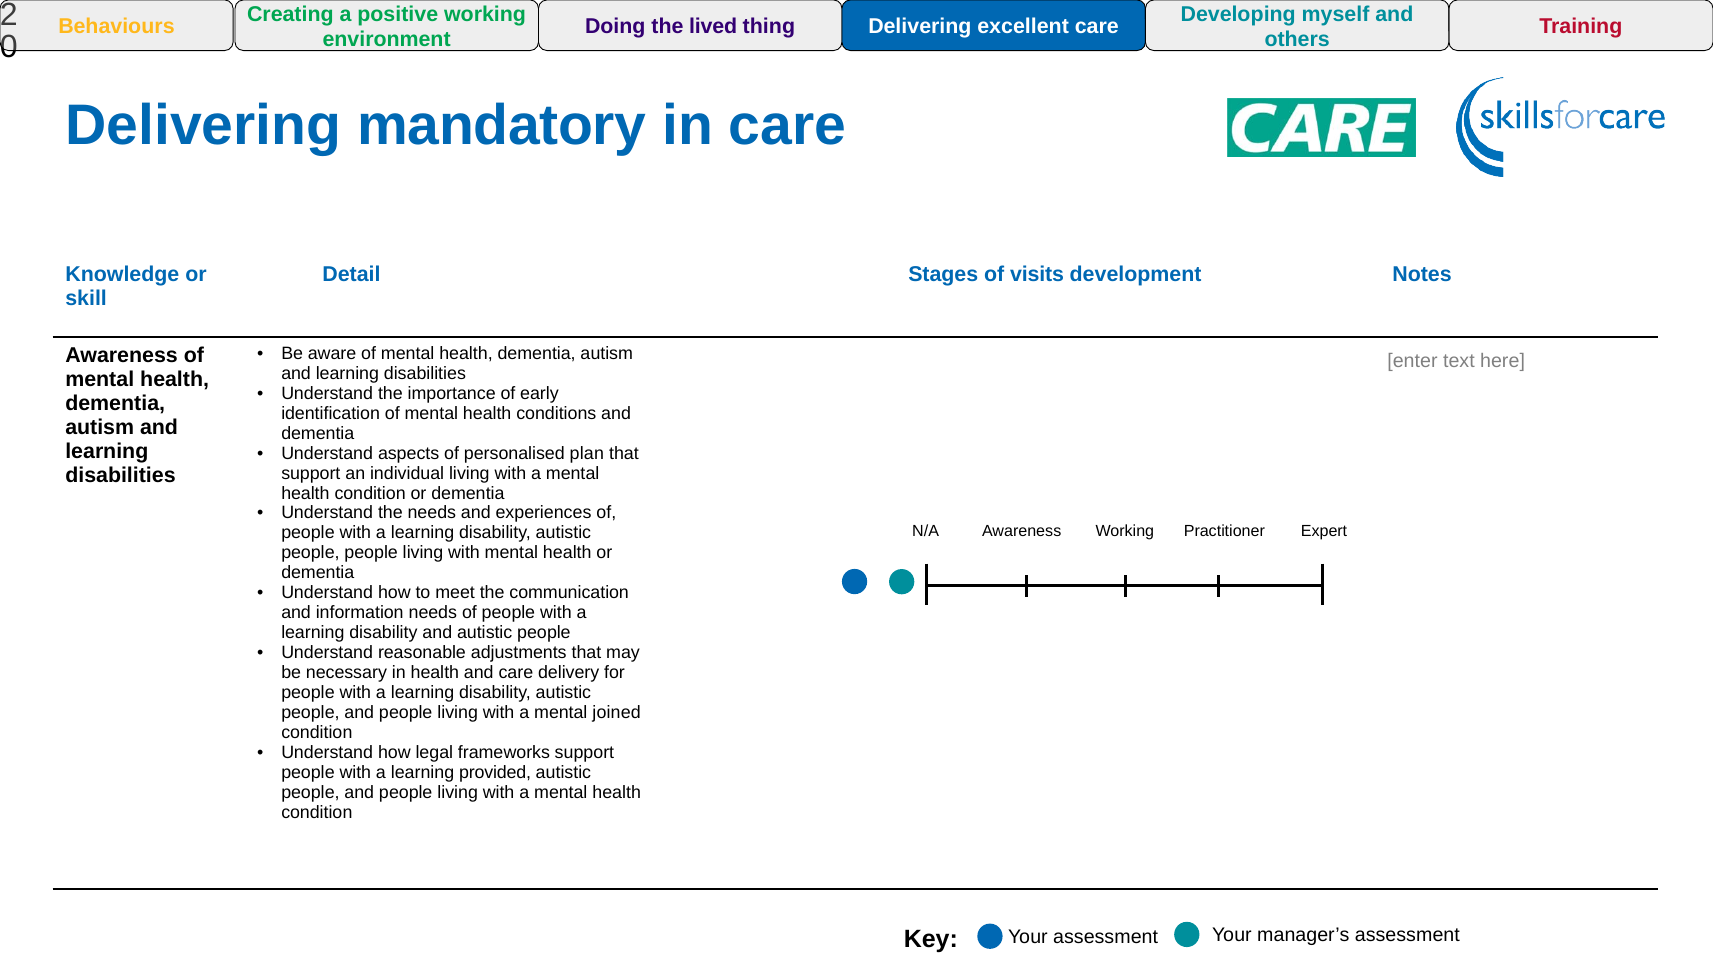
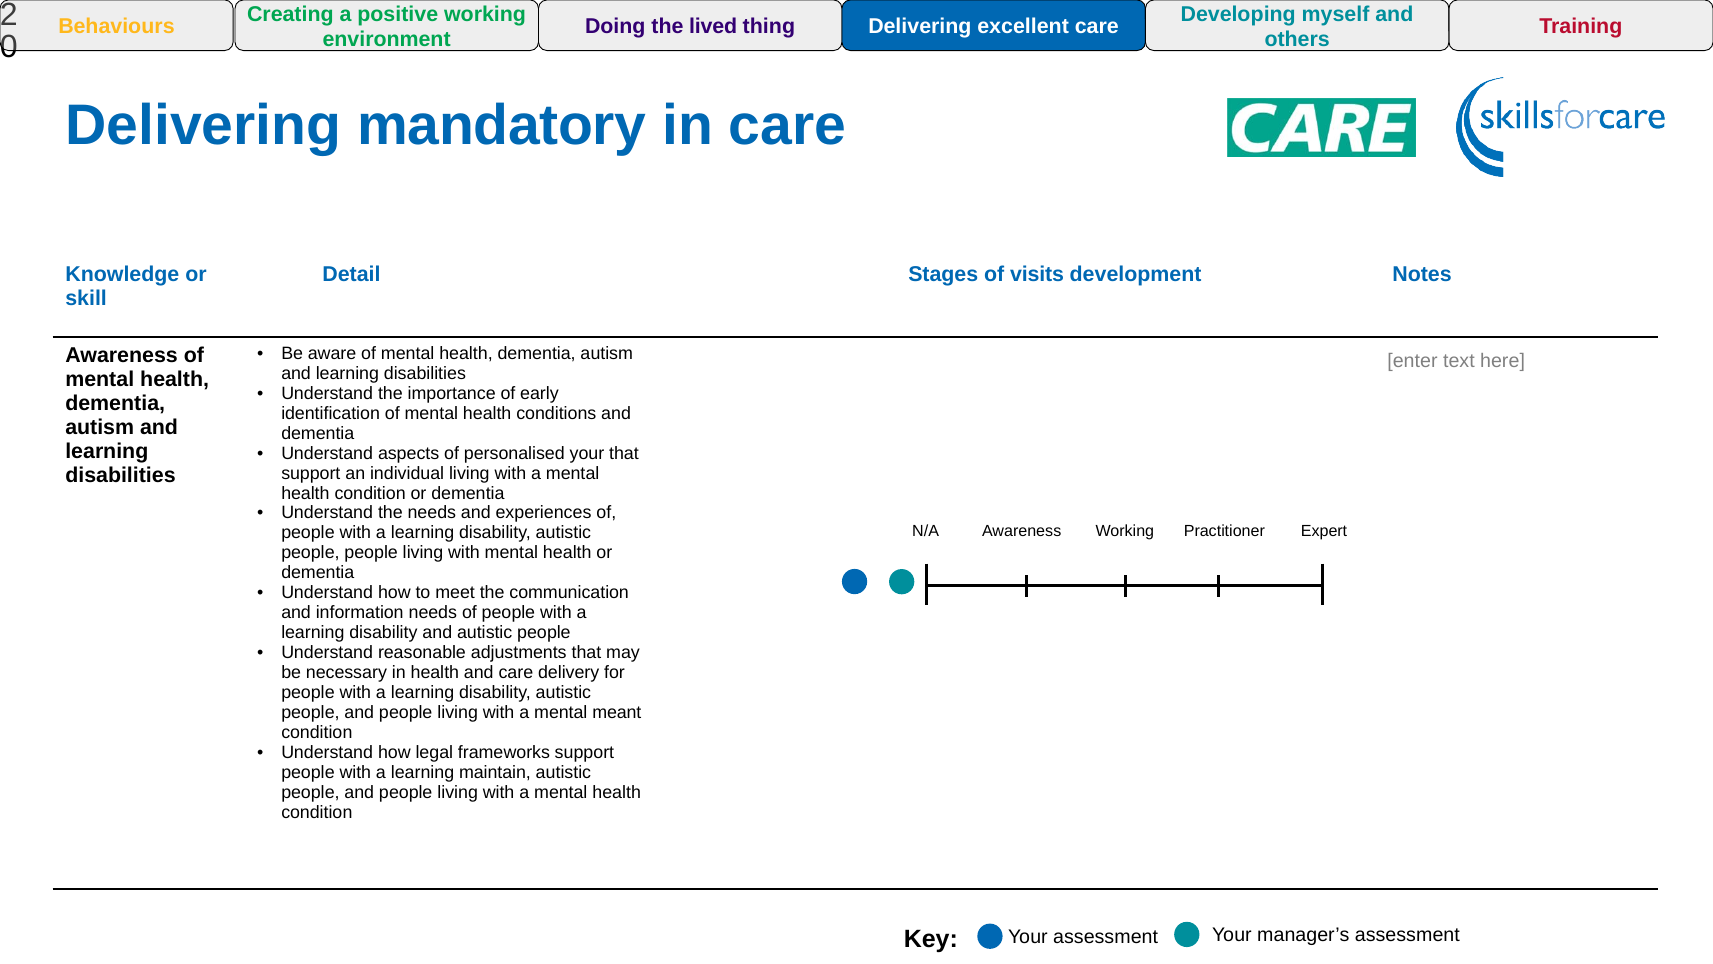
personalised plan: plan -> your
joined: joined -> meant
provided: provided -> maintain
